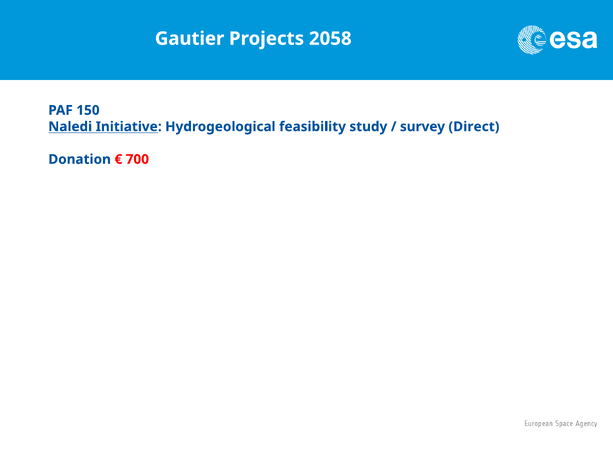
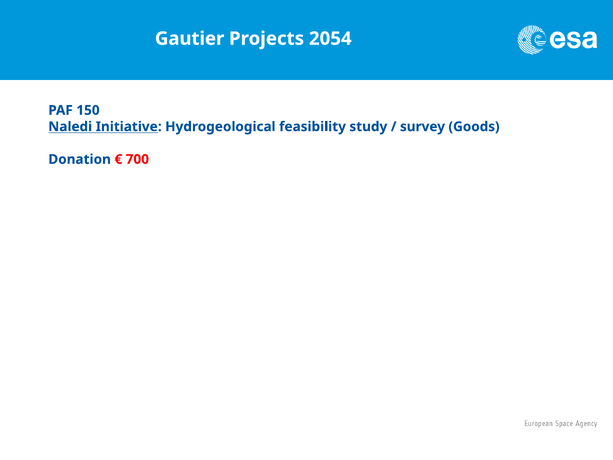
2058: 2058 -> 2054
Direct: Direct -> Goods
